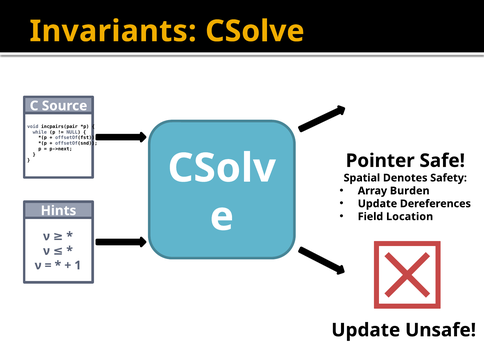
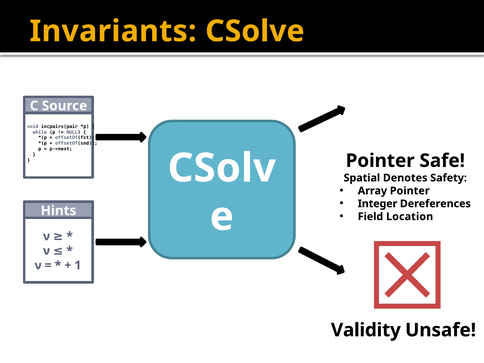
Array Burden: Burden -> Pointer
Update at (377, 204): Update -> Integer
Update at (366, 330): Update -> Validity
